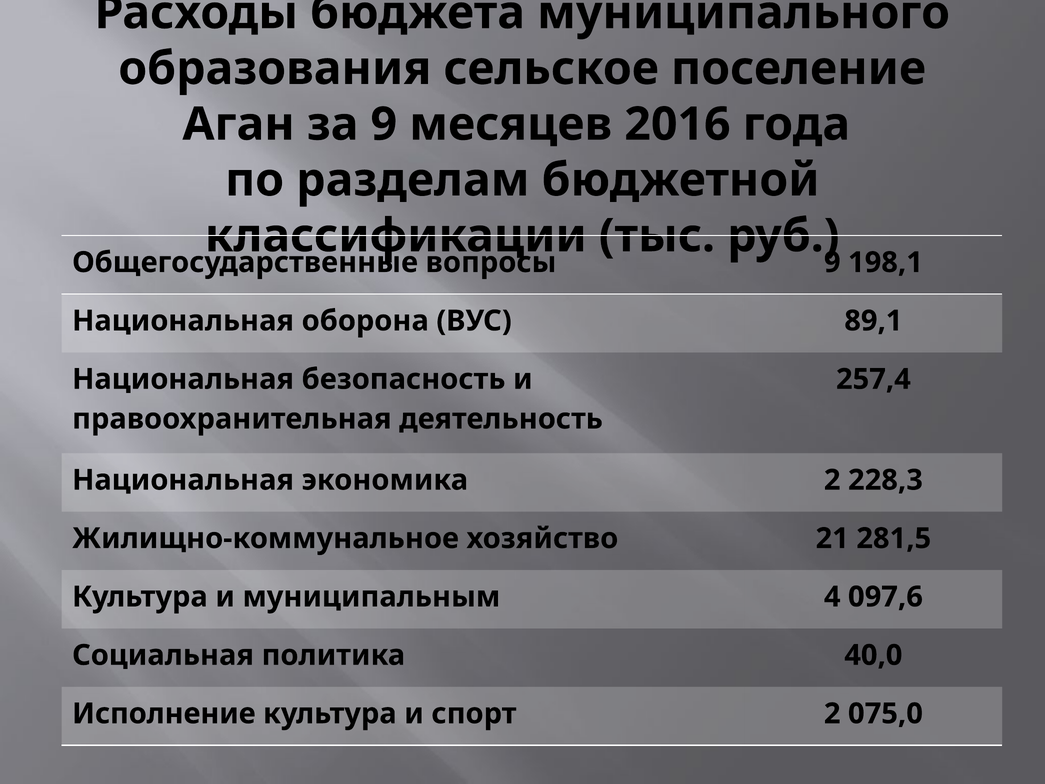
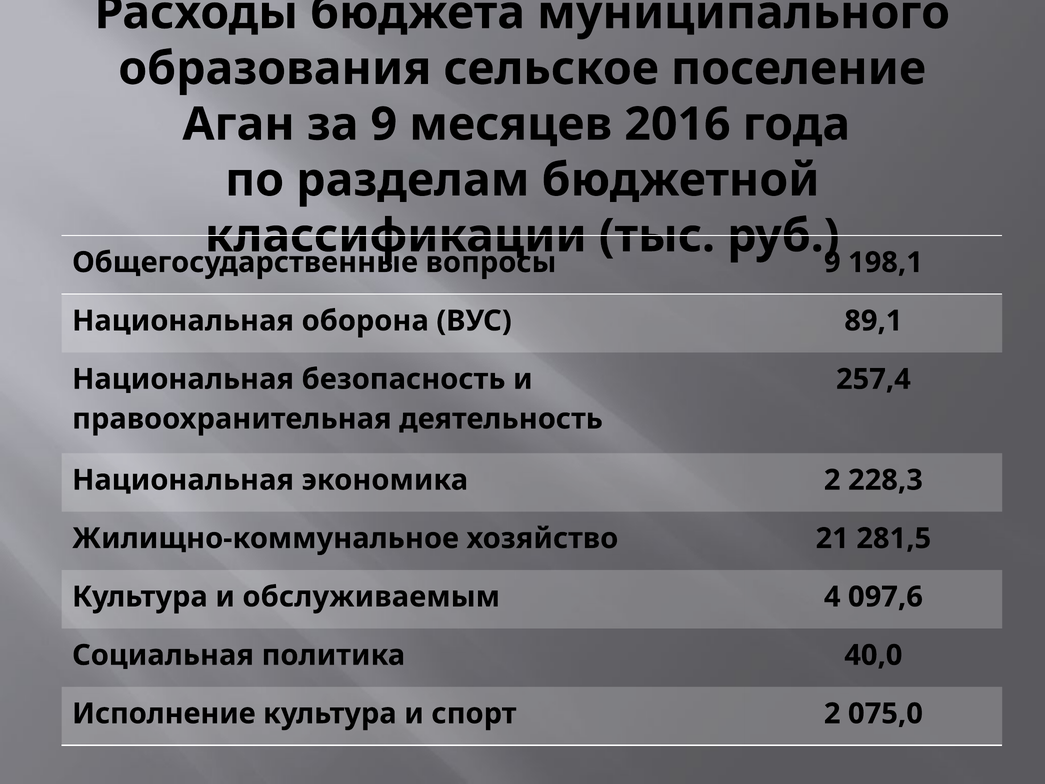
муниципальным: муниципальным -> обслуживаемым
